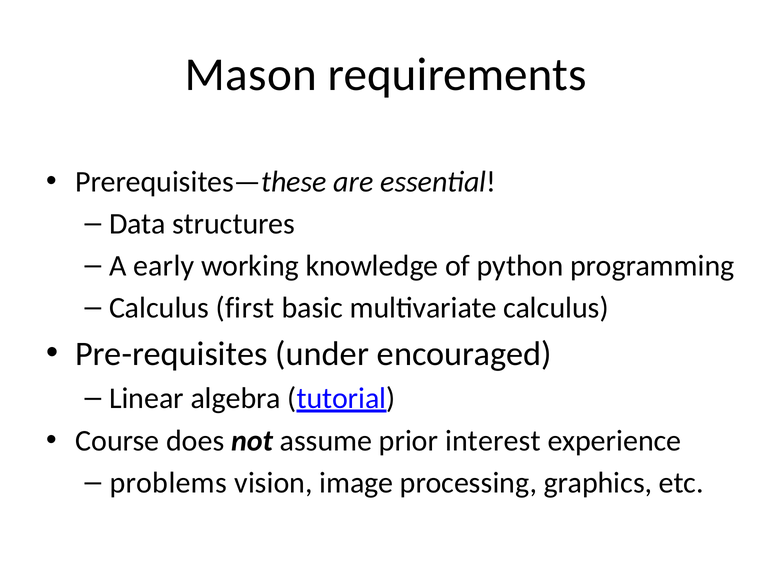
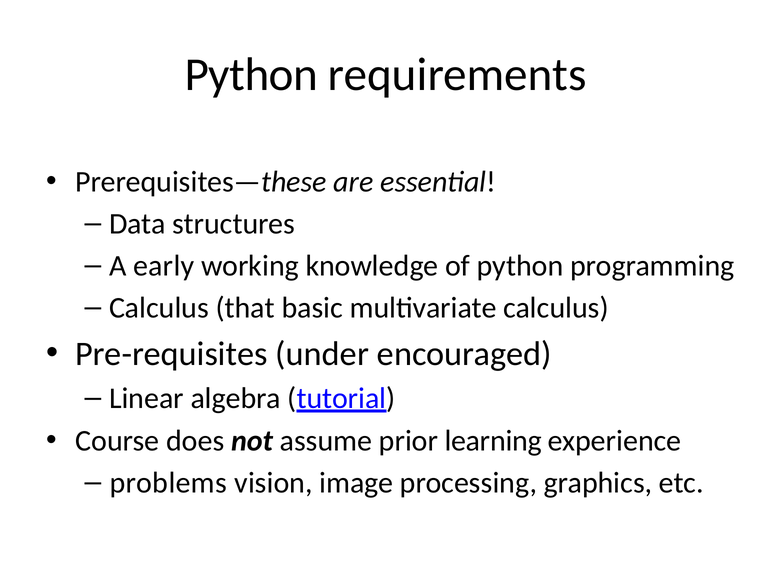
Mason at (251, 75): Mason -> Python
first: first -> that
interest: interest -> learning
